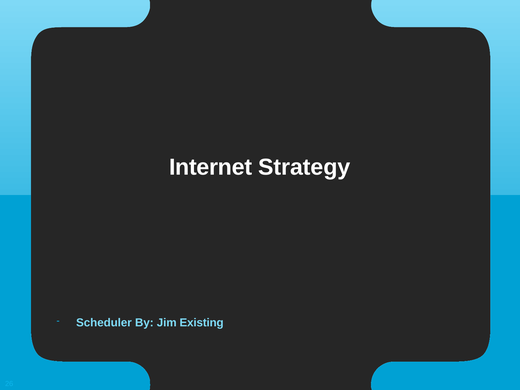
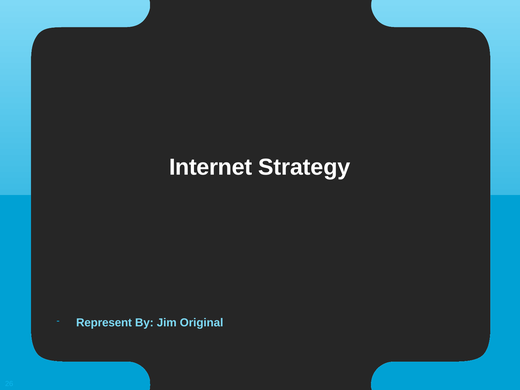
Scheduler: Scheduler -> Represent
Existing: Existing -> Original
